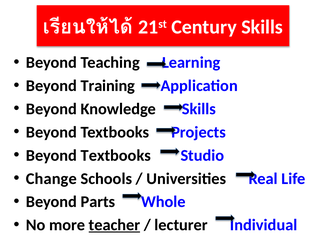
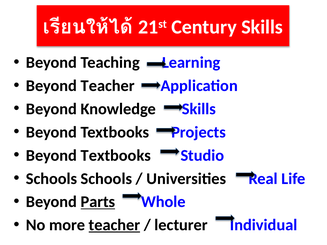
Beyond Training: Training -> Teacher
Change at (51, 179): Change -> Schools
Parts underline: none -> present
